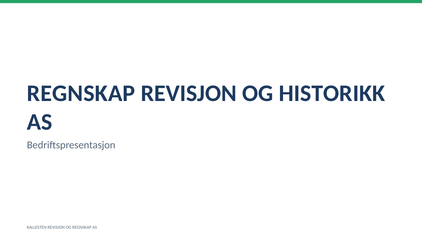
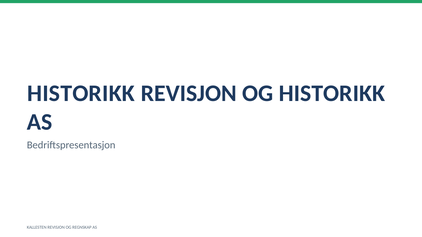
REGNSKAP at (81, 94): REGNSKAP -> HISTORIKK
